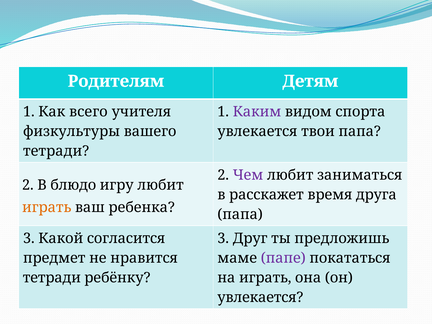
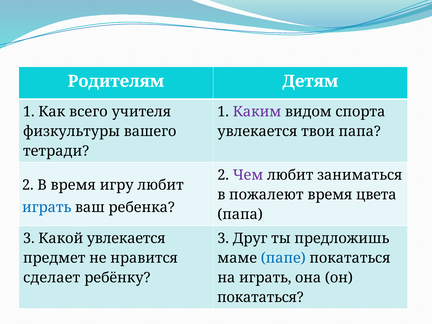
В блюдо: блюдо -> время
расскажет: расскажет -> пожалеют
друга: друга -> цвета
играть at (47, 208) colour: orange -> blue
Какой согласится: согласится -> увлекается
папе colour: purple -> blue
тетради at (52, 278): тетради -> сделает
увлекается at (260, 297): увлекается -> покататься
